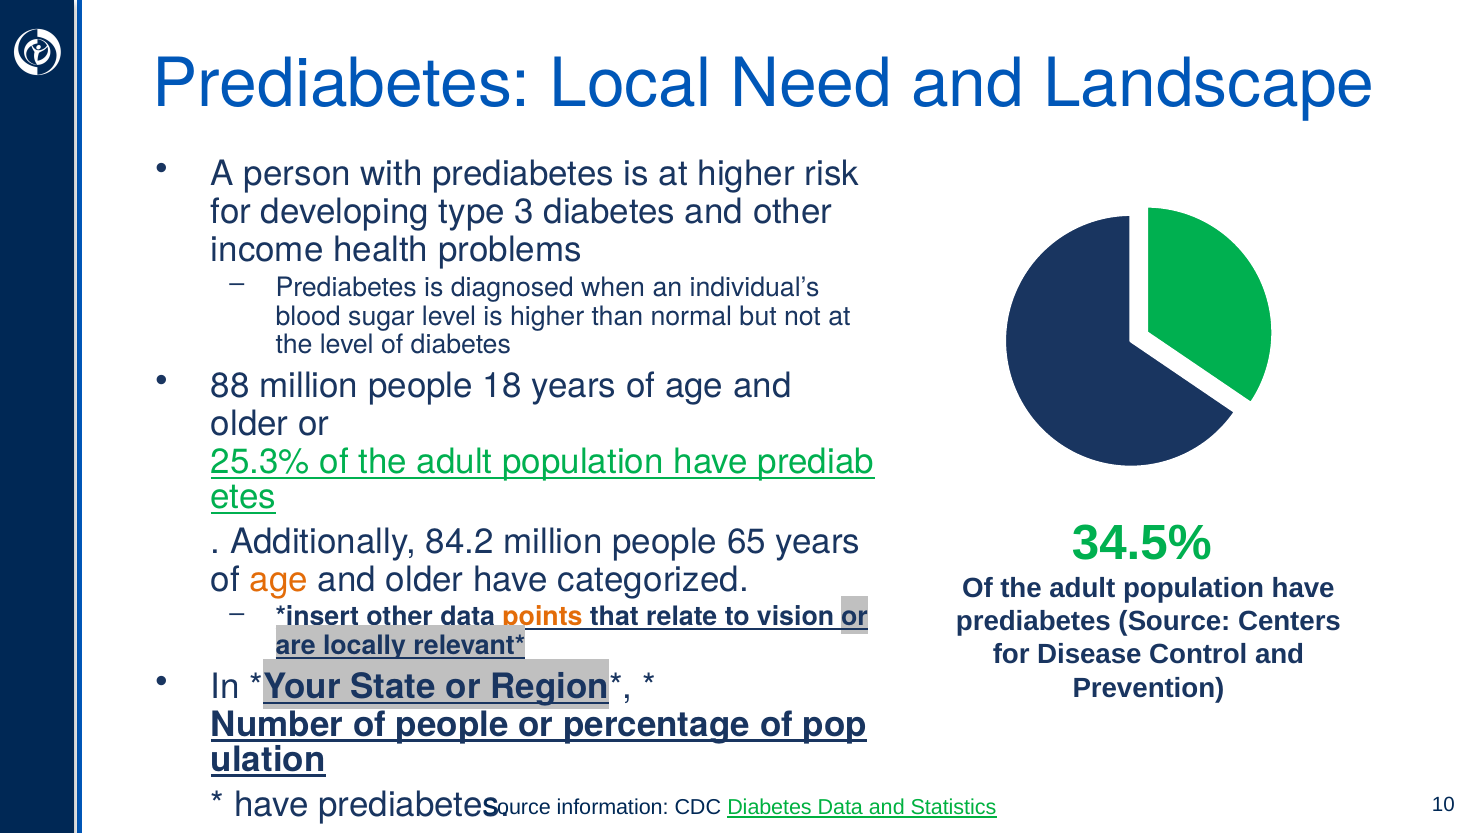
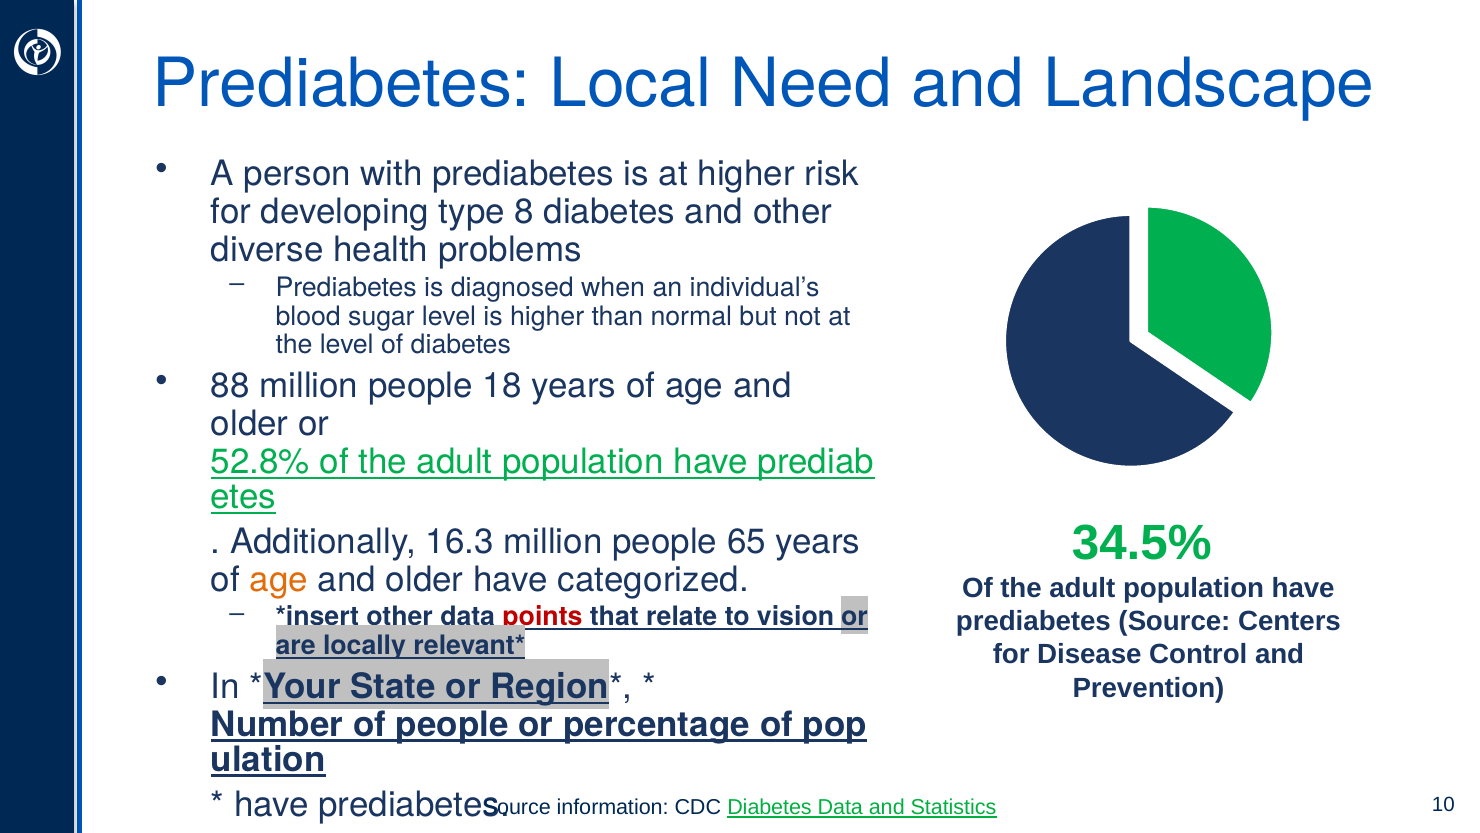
3: 3 -> 8
income: income -> diverse
25.3%: 25.3% -> 52.8%
84.2: 84.2 -> 16.3
points colour: orange -> red
